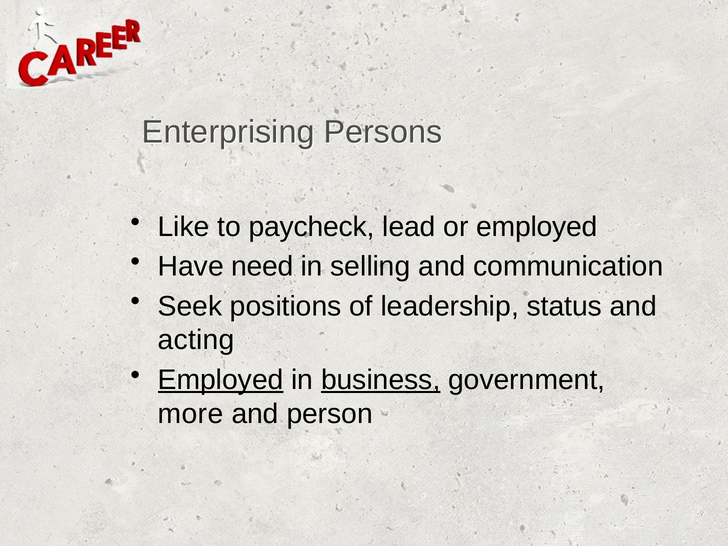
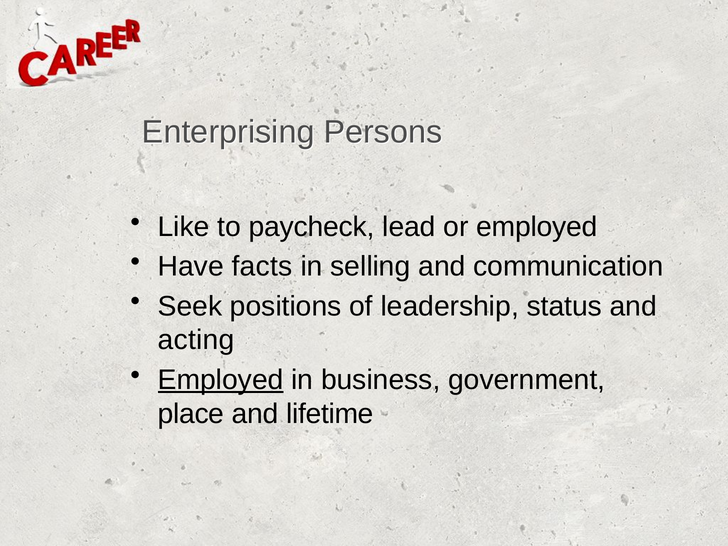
need: need -> facts
business underline: present -> none
more: more -> place
person: person -> lifetime
